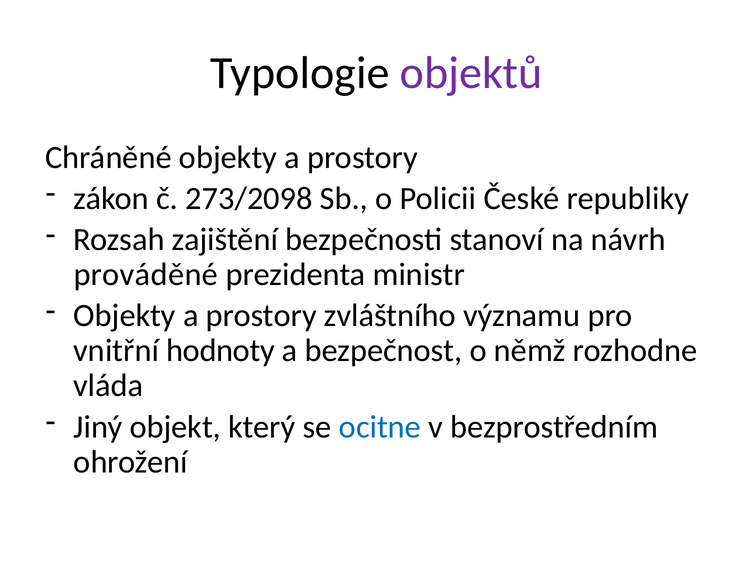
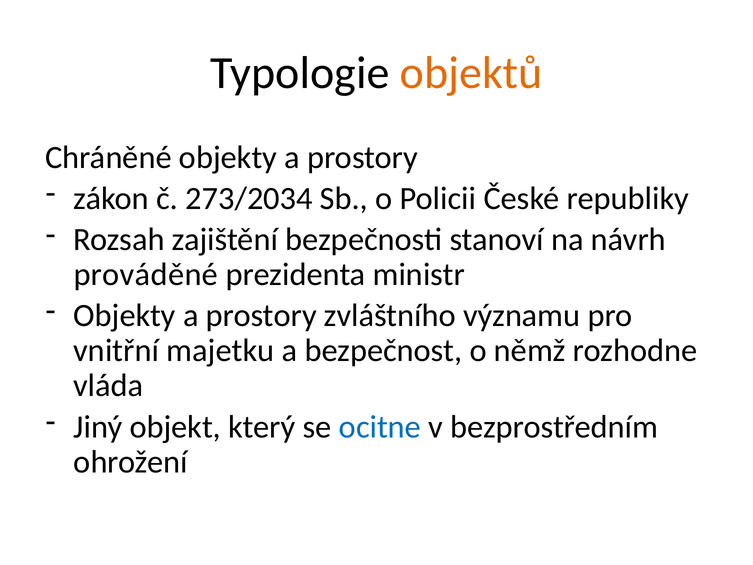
objektů colour: purple -> orange
273/2098: 273/2098 -> 273/2034
hodnoty: hodnoty -> majetku
